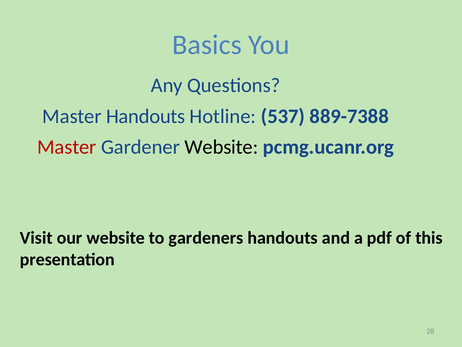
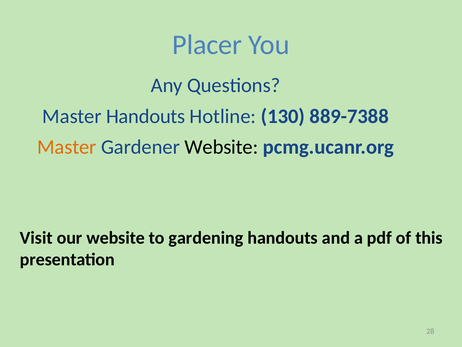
Basics: Basics -> Placer
537: 537 -> 130
Master at (67, 147) colour: red -> orange
gardeners: gardeners -> gardening
